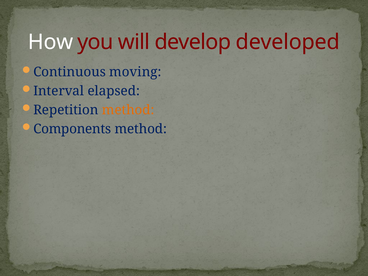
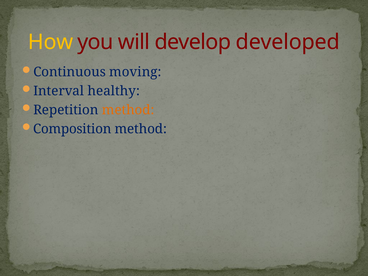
How colour: white -> yellow
elapsed: elapsed -> healthy
Components: Components -> Composition
